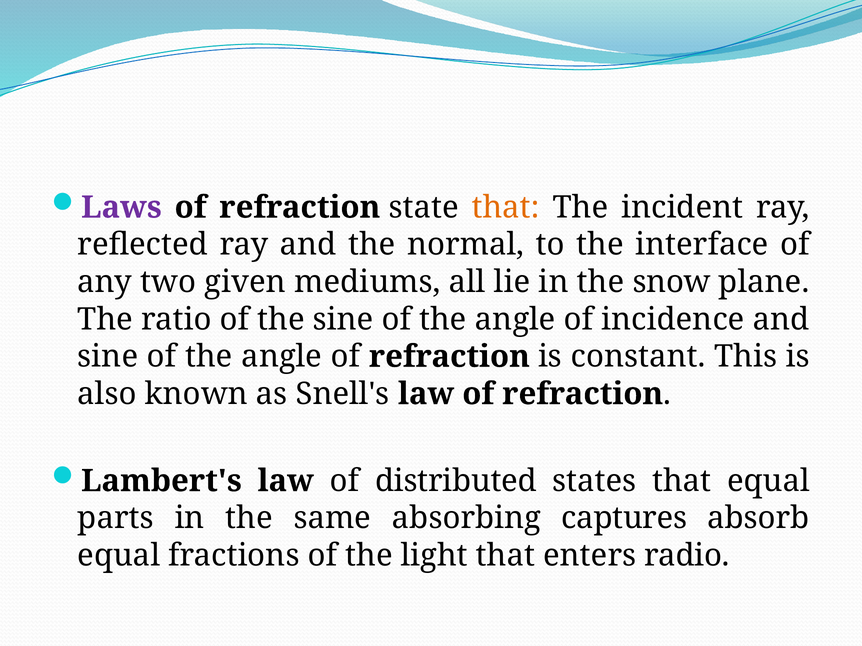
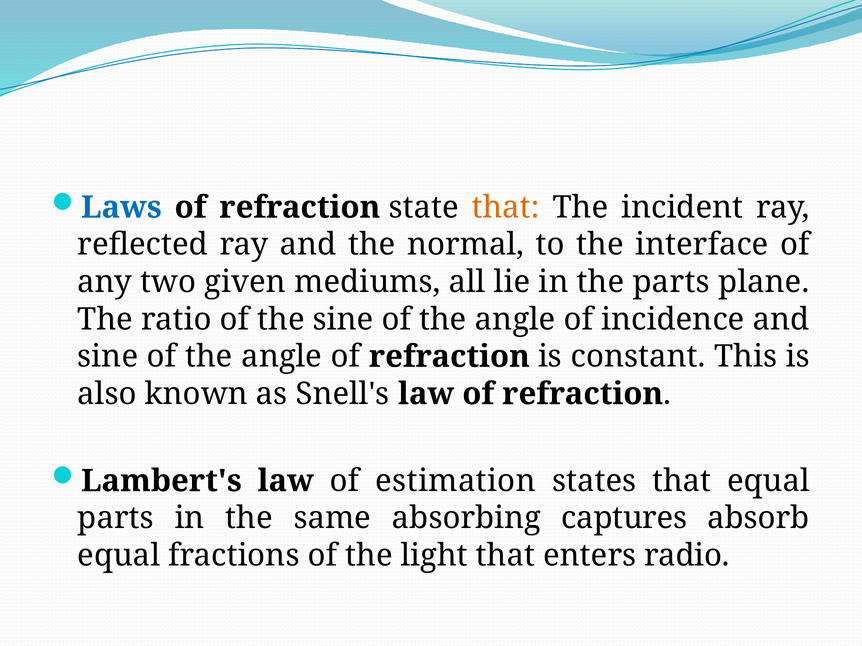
Laws colour: purple -> blue
the snow: snow -> parts
distributed: distributed -> estimation
